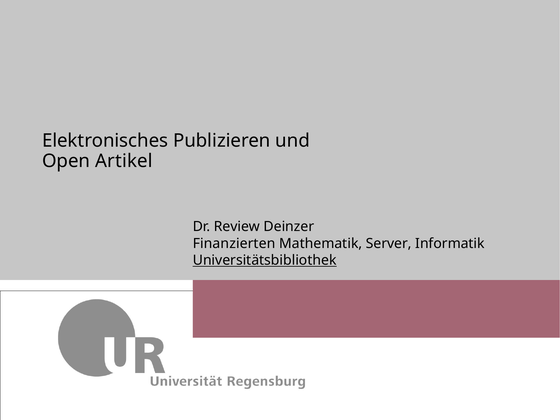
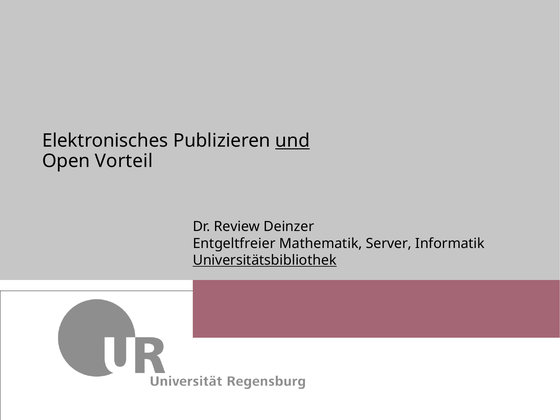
und underline: none -> present
Artikel: Artikel -> Vorteil
Finanzierten: Finanzierten -> Entgeltfreier
